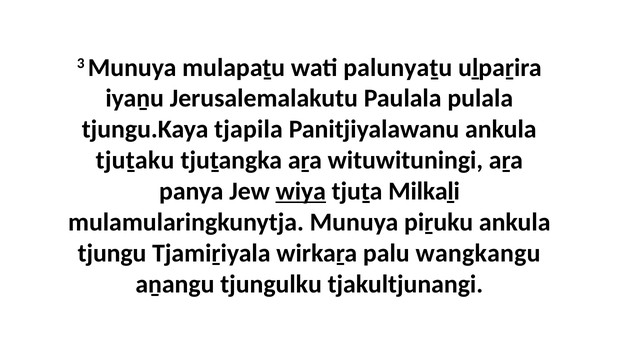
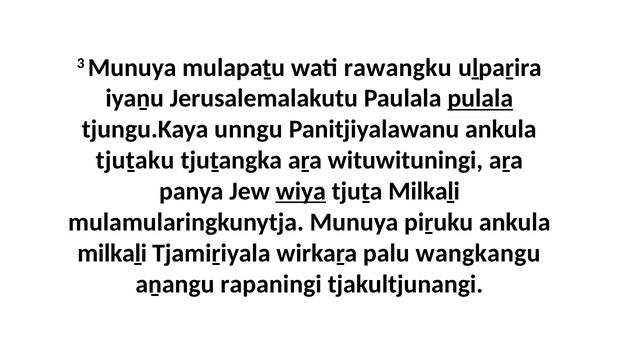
palunyaṯu: palunyaṯu -> rawangku
pulala underline: none -> present
tjapila: tjapila -> unngu
tjungu at (112, 253): tjungu -> milkaḻi
tjungulku: tjungulku -> rapaningi
